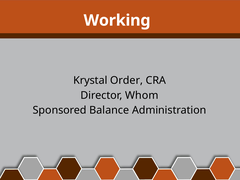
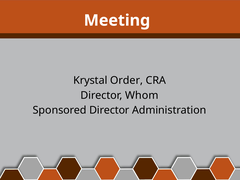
Working: Working -> Meeting
Sponsored Balance: Balance -> Director
